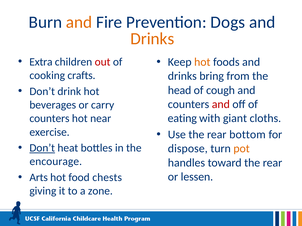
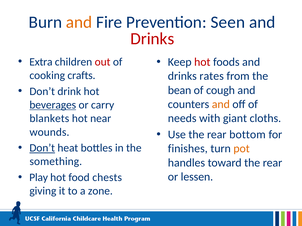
Dogs: Dogs -> Seen
Drinks at (152, 39) colour: orange -> red
hot at (202, 62) colour: orange -> red
bring: bring -> rates
head: head -> bean
and at (221, 104) colour: red -> orange
beverages underline: none -> present
eating: eating -> needs
counters at (49, 119): counters -> blankets
exercise: exercise -> wounds
dispose: dispose -> finishes
encourage: encourage -> something
Arts: Arts -> Play
